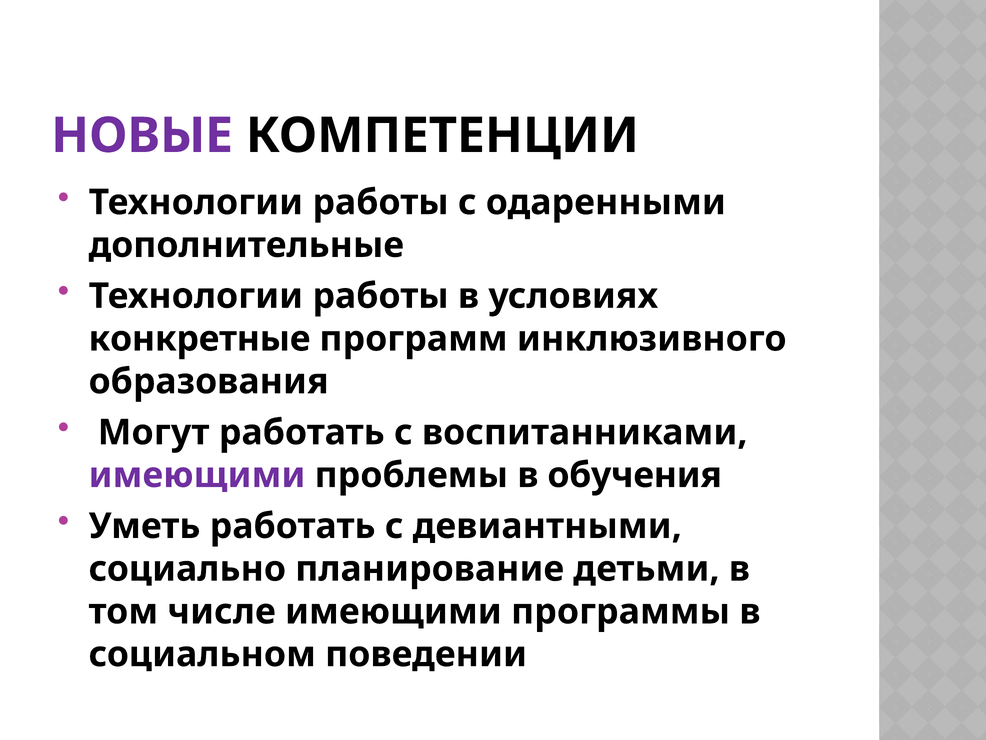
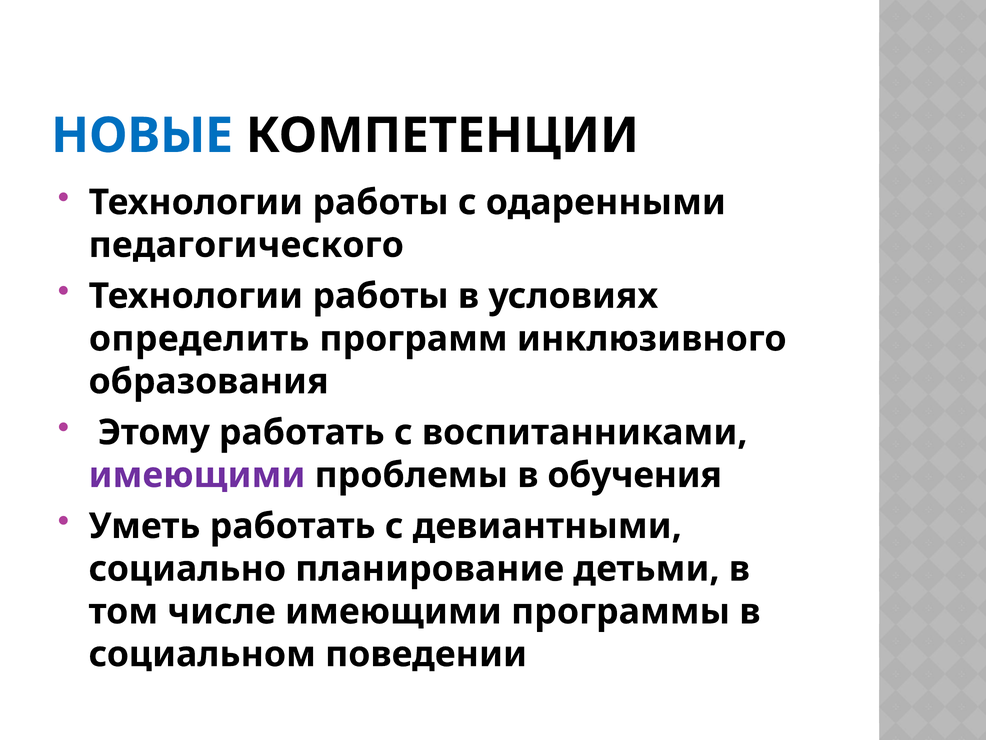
НОВЫЕ colour: purple -> blue
дополнительные: дополнительные -> педагогического
конкретные: конкретные -> определить
Могут: Могут -> Этому
